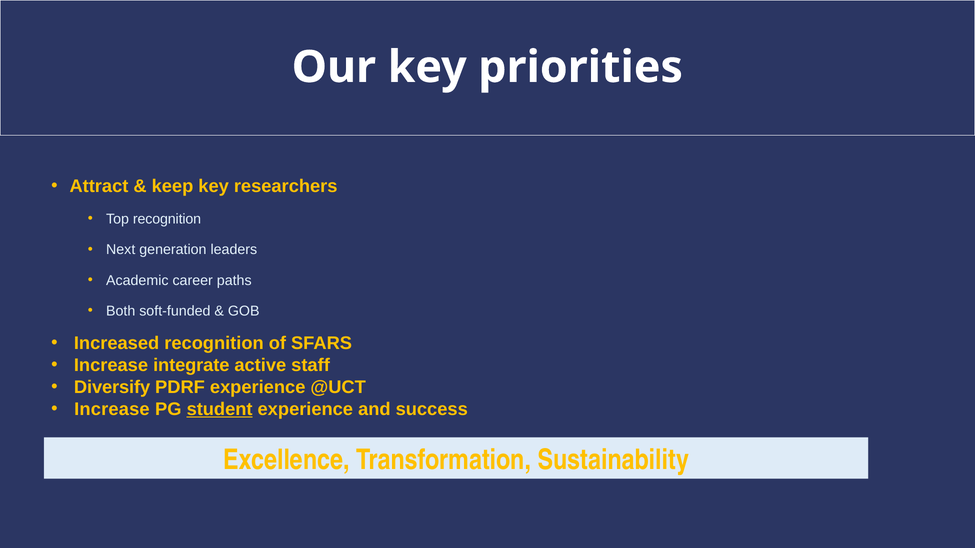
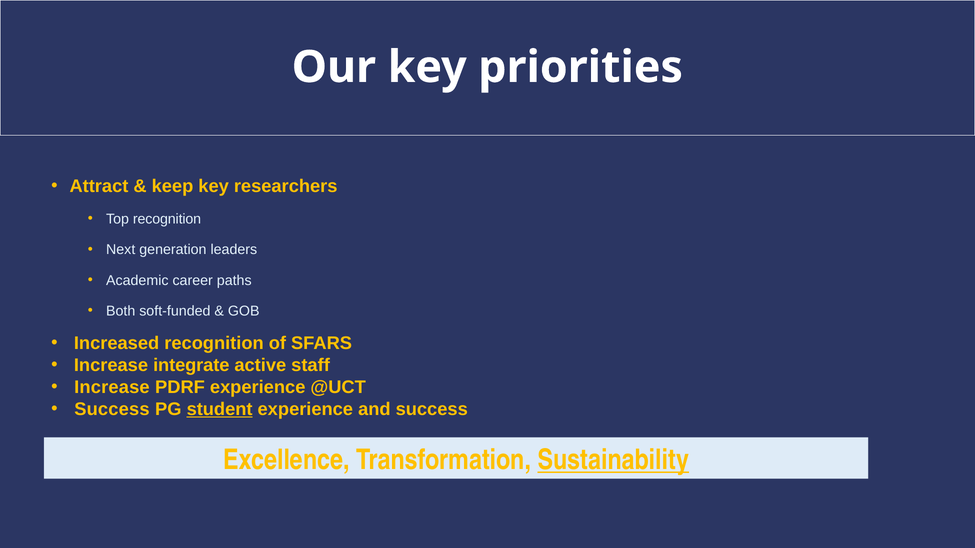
Diversify at (112, 387): Diversify -> Increase
Increase at (112, 409): Increase -> Success
Sustainability underline: none -> present
